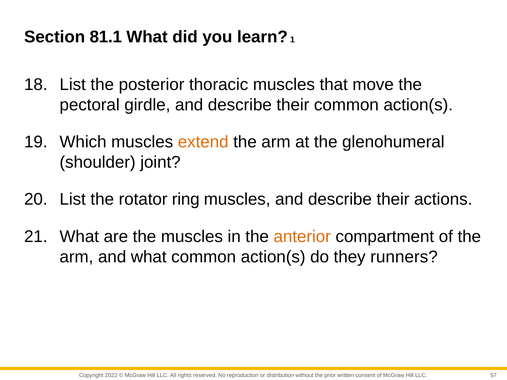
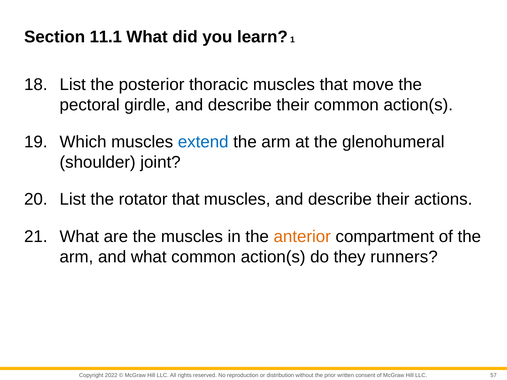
81.1: 81.1 -> 11.1
extend colour: orange -> blue
rotator ring: ring -> that
